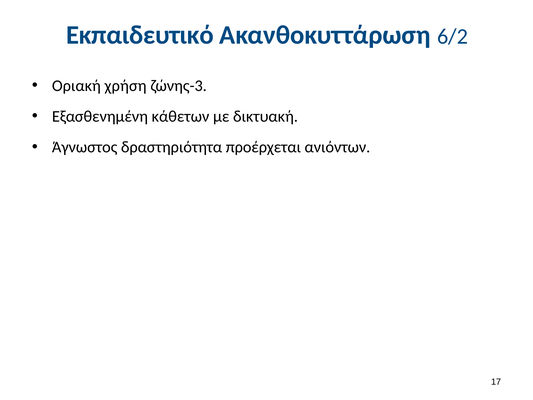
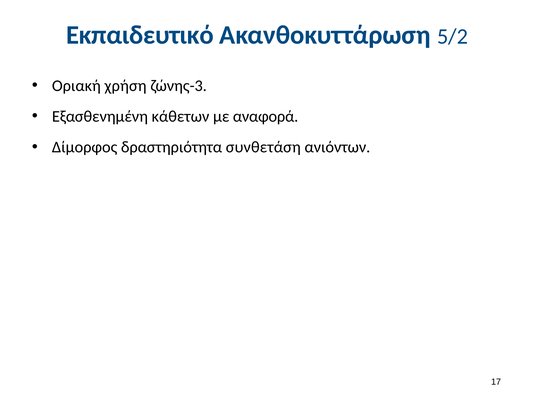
6/2: 6/2 -> 5/2
δικτυακή: δικτυακή -> αναφορά
Άγνωστος: Άγνωστος -> Δίμορφος
προέρχεται: προέρχεται -> συνθετάση
